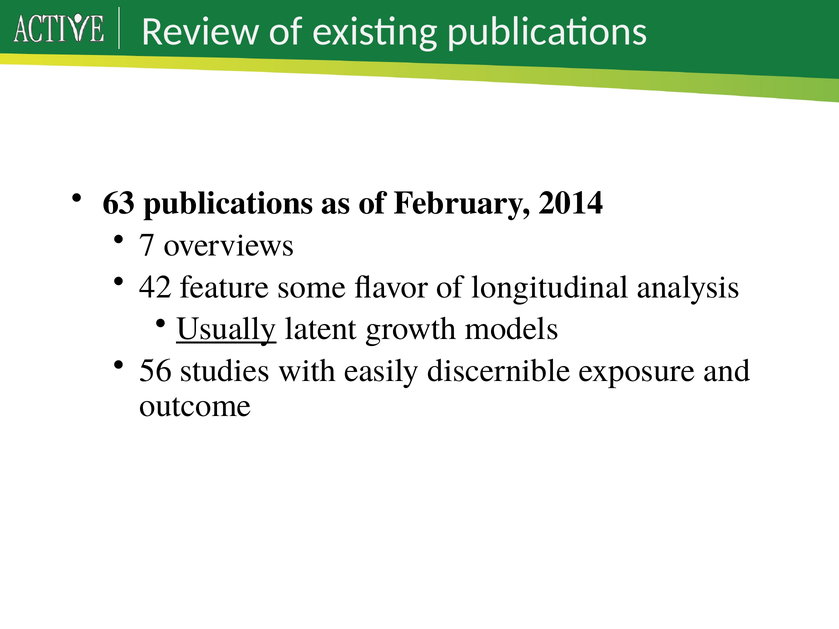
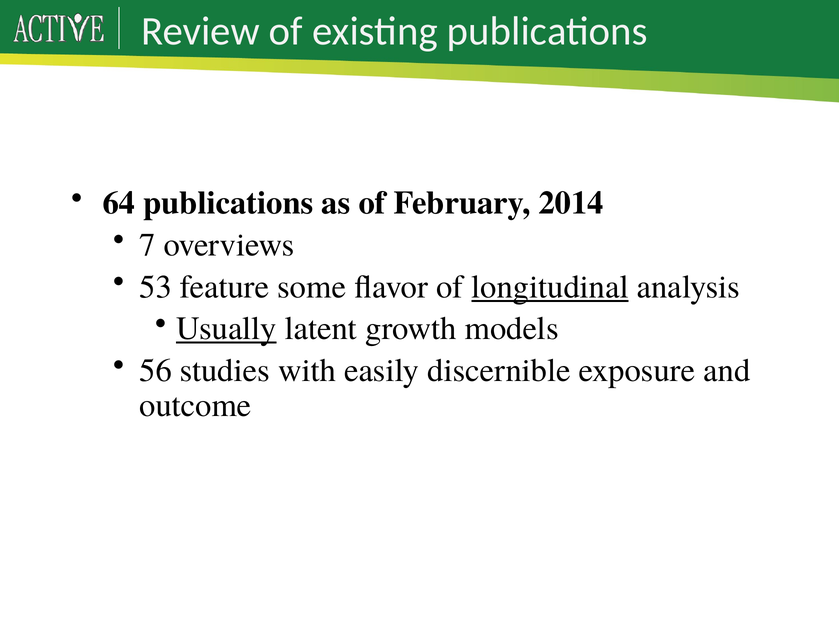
63: 63 -> 64
42: 42 -> 53
longitudinal underline: none -> present
